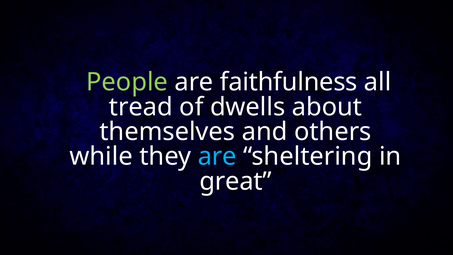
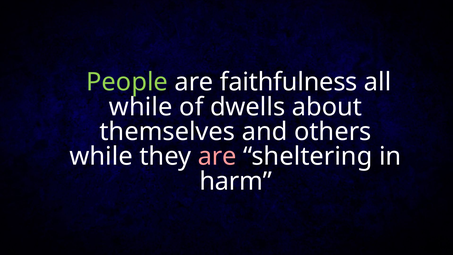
tread at (141, 107): tread -> while
are at (217, 156) colour: light blue -> pink
great: great -> harm
